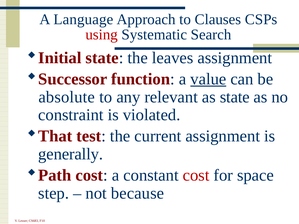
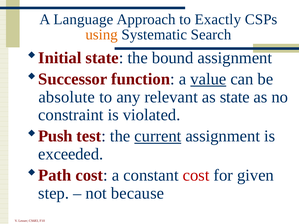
Clauses: Clauses -> Exactly
using colour: red -> orange
leaves: leaves -> bound
That: That -> Push
current underline: none -> present
generally: generally -> exceeded
space: space -> given
